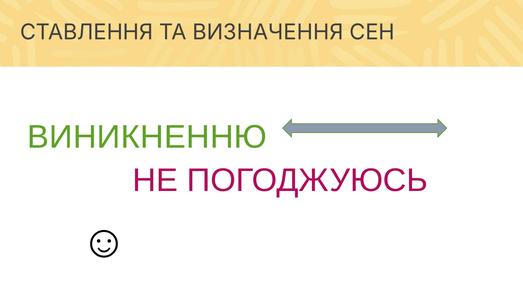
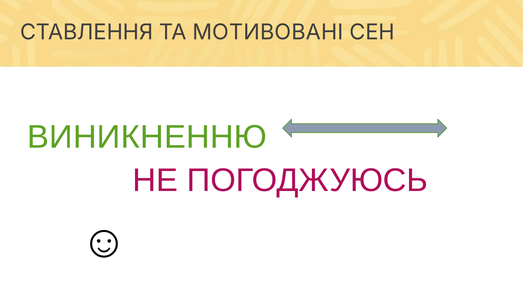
ВИЗНАЧЕННЯ: ВИЗНАЧЕННЯ -> МОТИВОВАНІ
